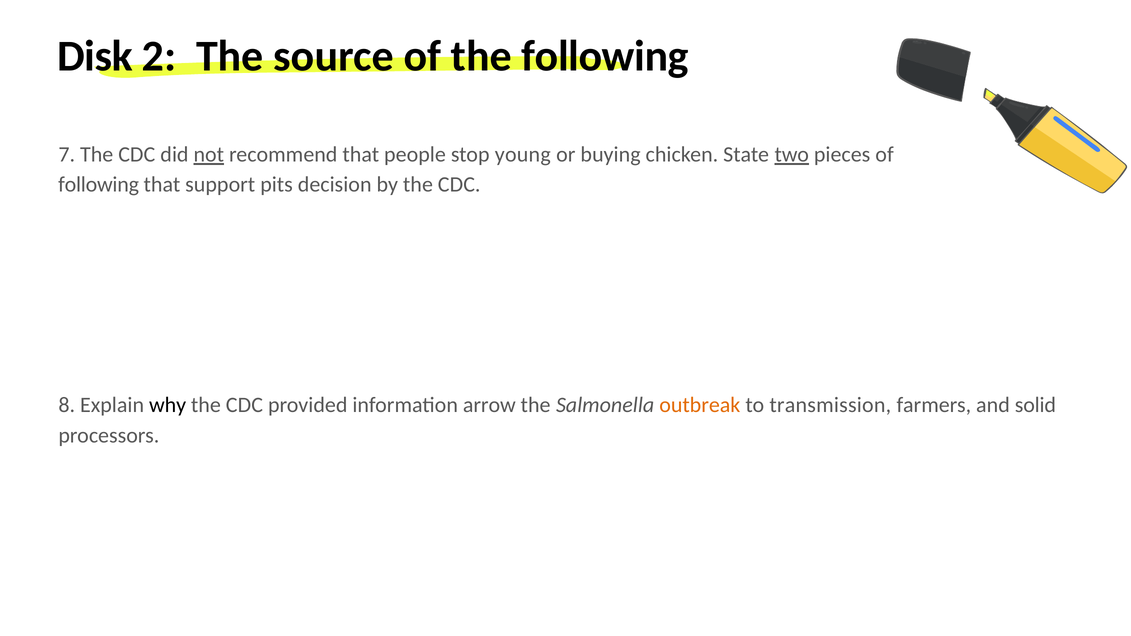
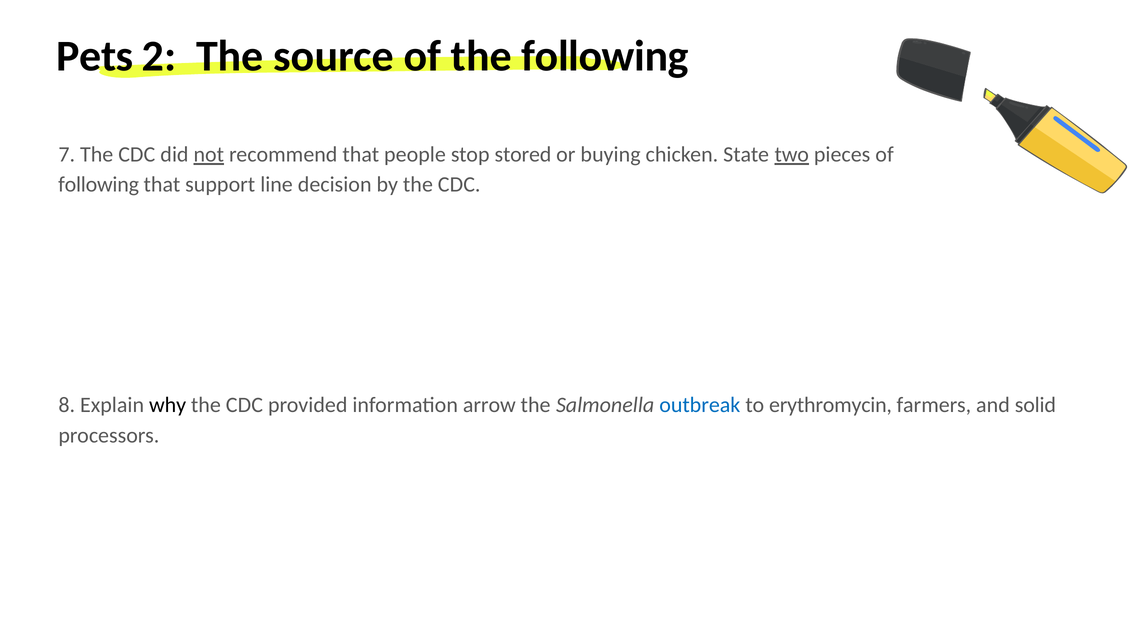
Disk: Disk -> Pets
young: young -> stored
pits: pits -> line
outbreak colour: orange -> blue
transmission: transmission -> erythromycin
